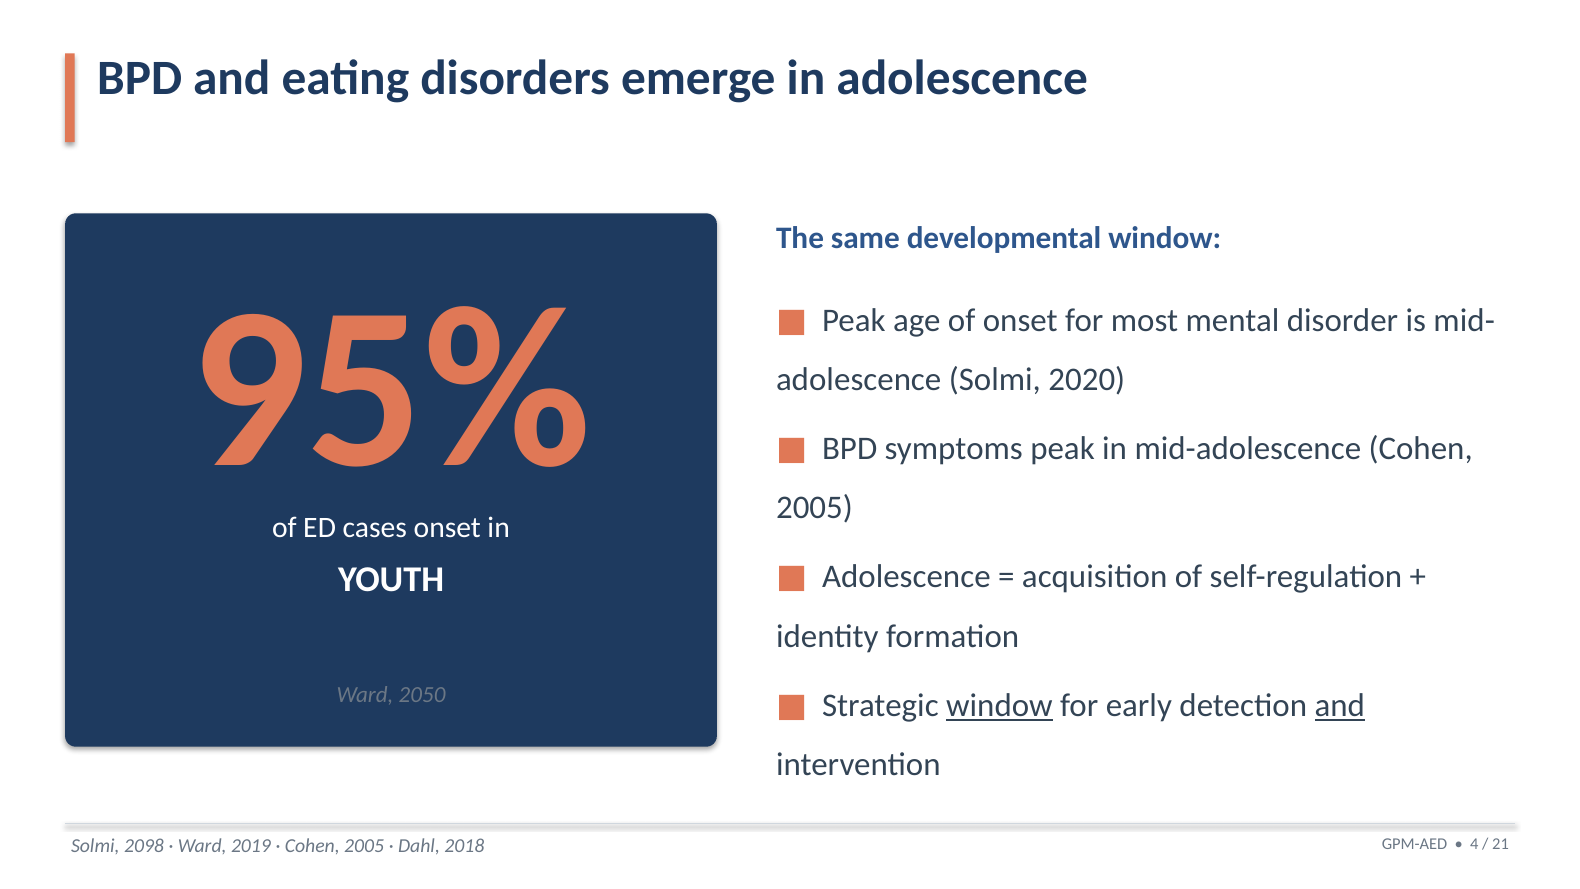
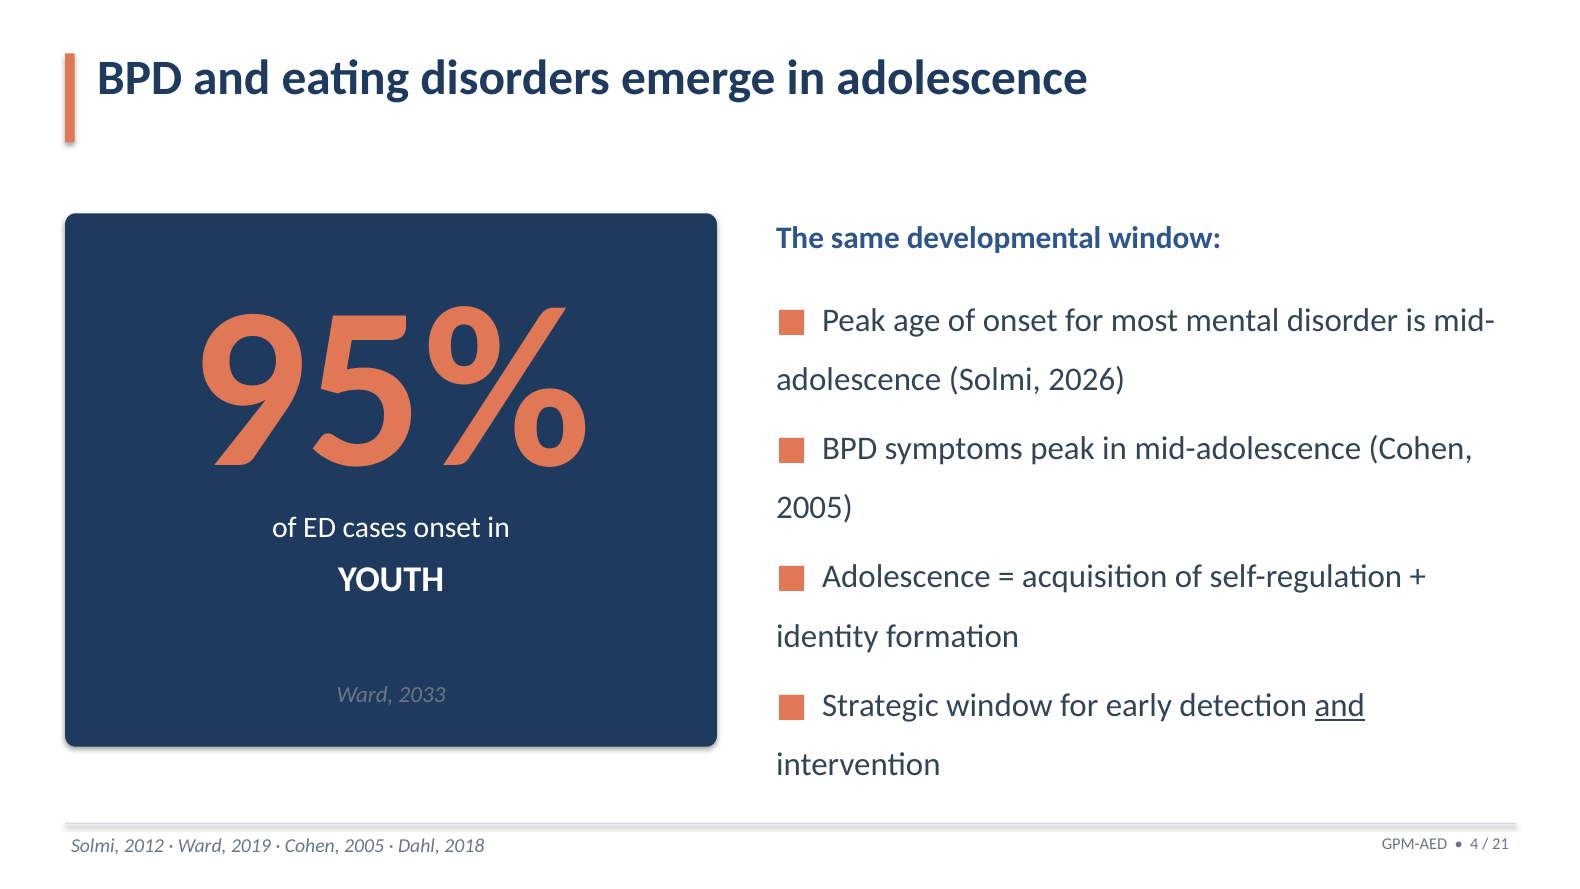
2020: 2020 -> 2026
2050: 2050 -> 2033
window at (999, 705) underline: present -> none
2098: 2098 -> 2012
